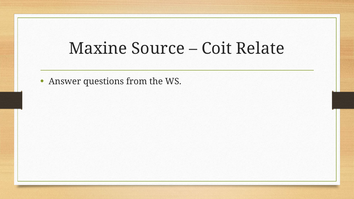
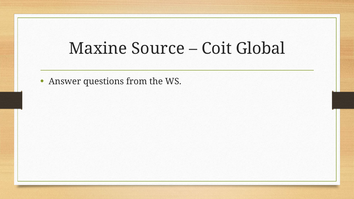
Relate: Relate -> Global
